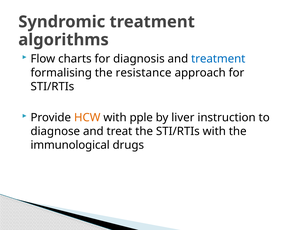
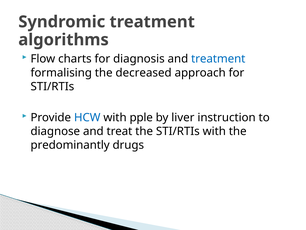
resistance: resistance -> decreased
HCW colour: orange -> blue
immunological: immunological -> predominantly
